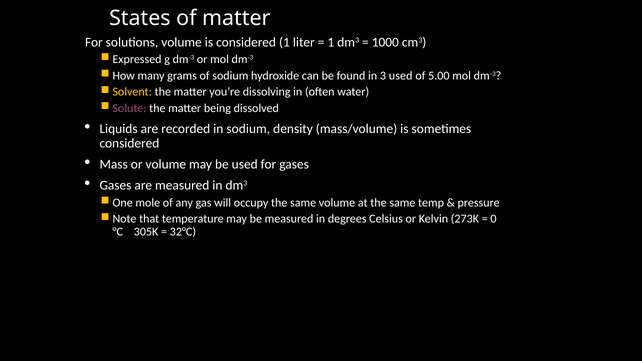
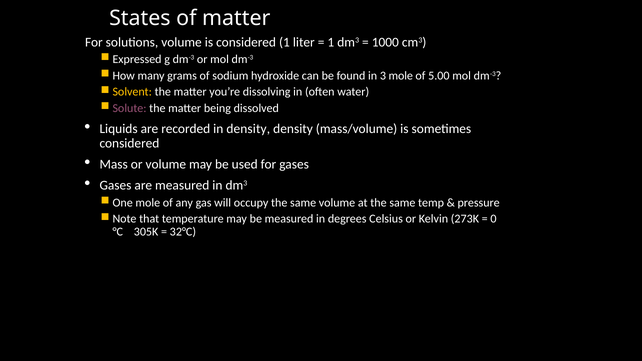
3 used: used -> mole
in sodium: sodium -> density
